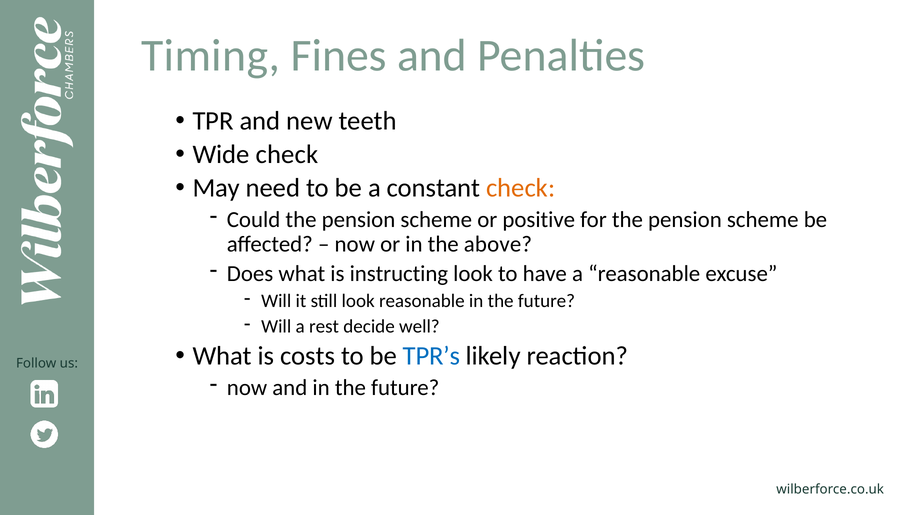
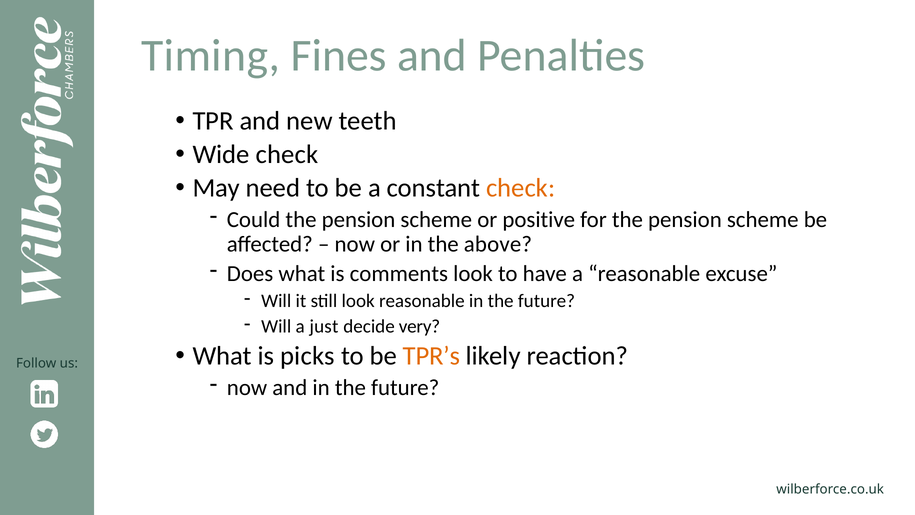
instructing: instructing -> comments
rest: rest -> just
well: well -> very
costs: costs -> picks
TPR’s colour: blue -> orange
